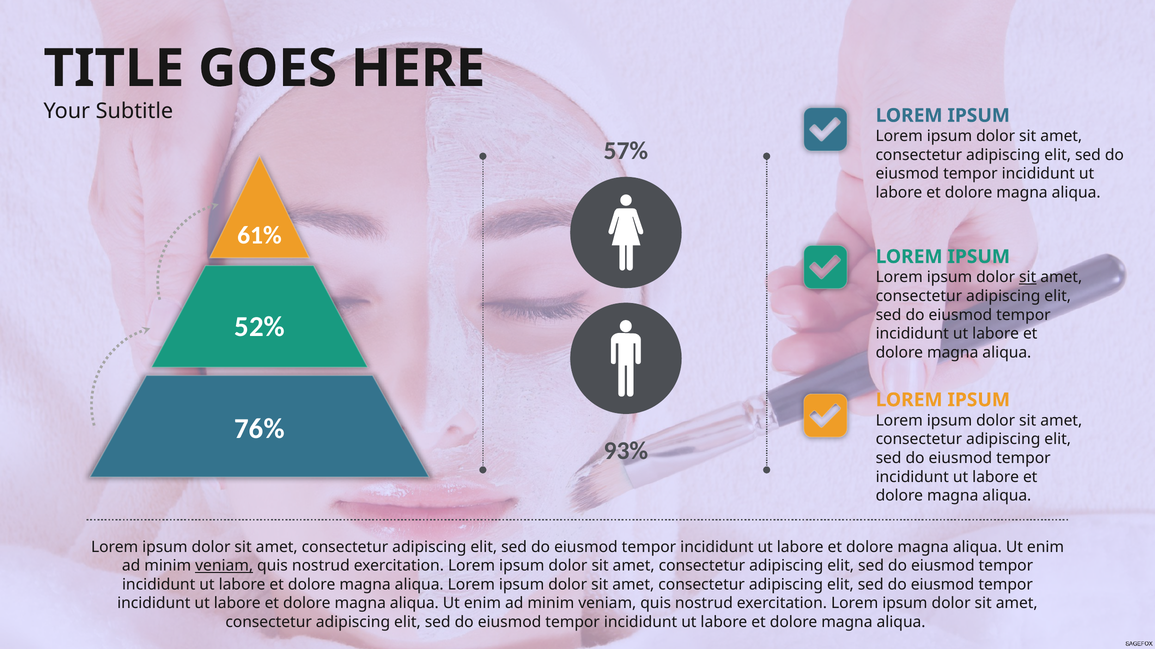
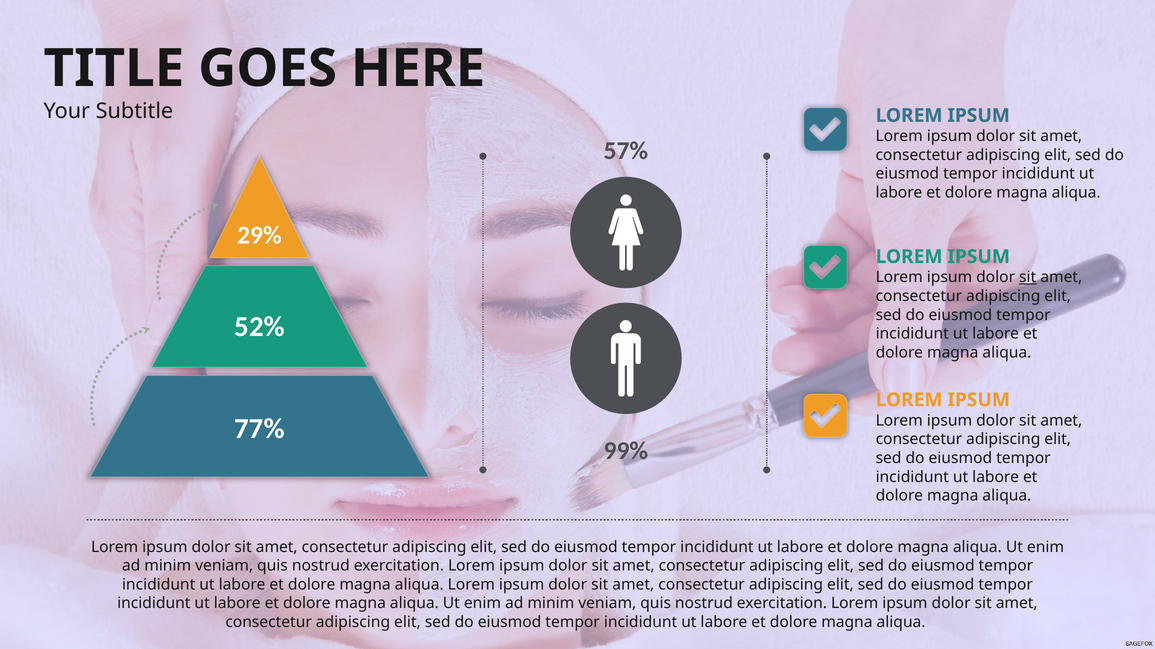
61%: 61% -> 29%
76%: 76% -> 77%
93%: 93% -> 99%
veniam at (224, 566) underline: present -> none
